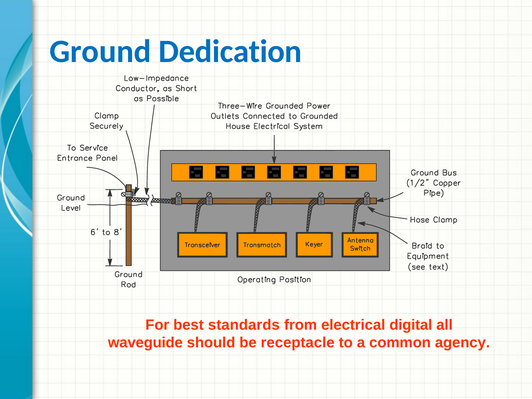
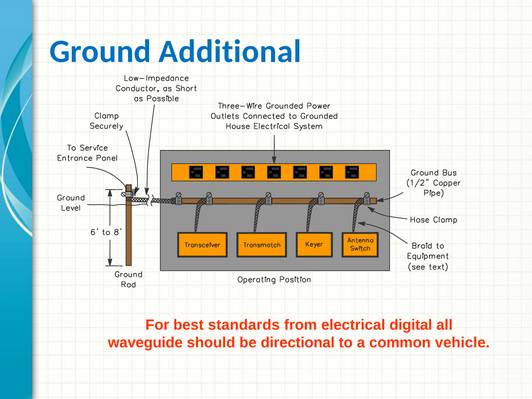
Dedication: Dedication -> Additional
receptacle: receptacle -> directional
agency: agency -> vehicle
